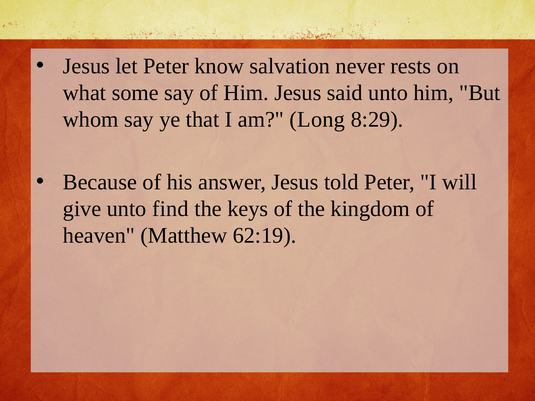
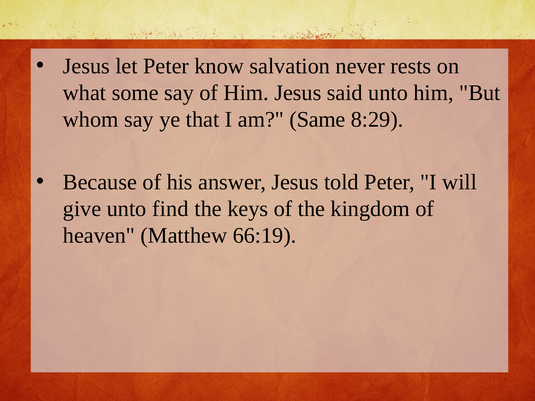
Long: Long -> Same
62:19: 62:19 -> 66:19
